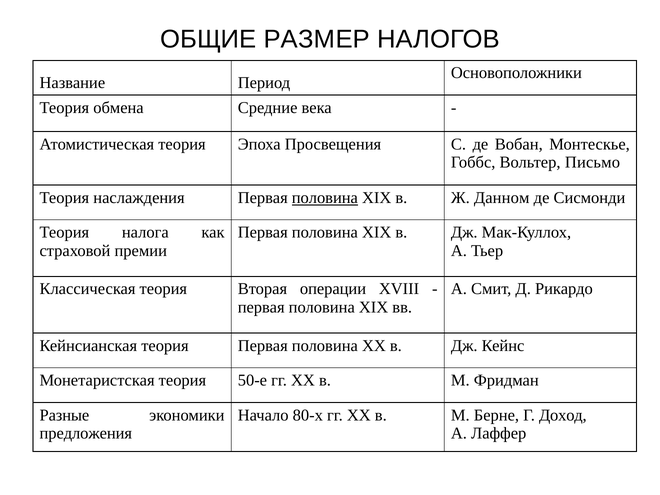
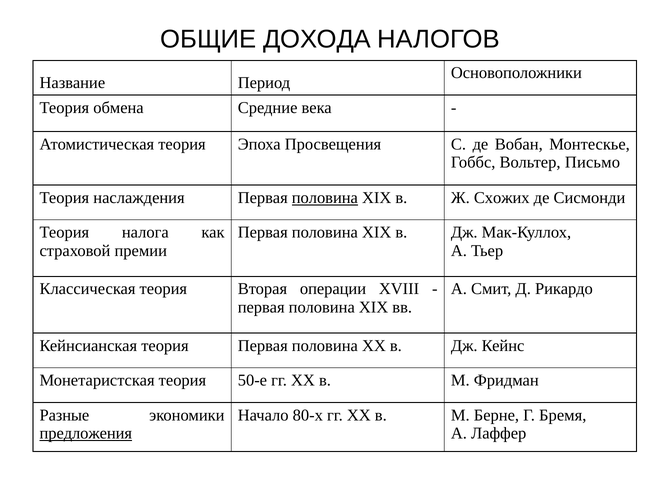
РАЗМЕР: РАЗМЕР -> ДОХОДА
Данном: Данном -> Схожих
Доход: Доход -> Бремя
предложения underline: none -> present
